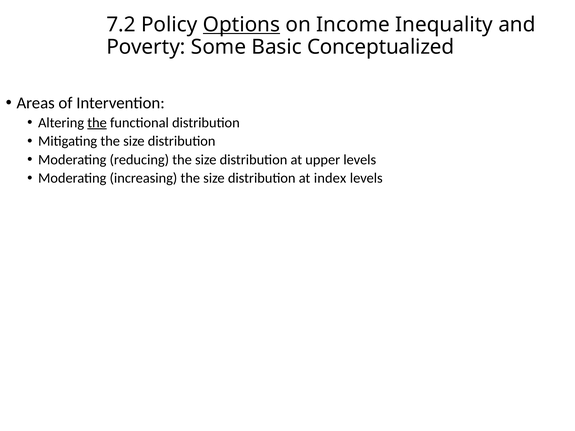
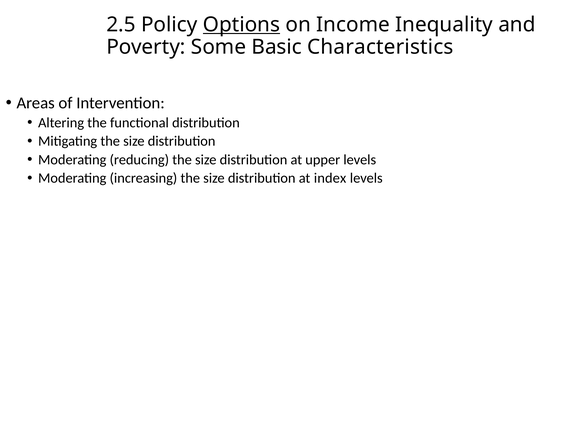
7.2: 7.2 -> 2.5
Conceptualized: Conceptualized -> Characteristics
the at (97, 123) underline: present -> none
